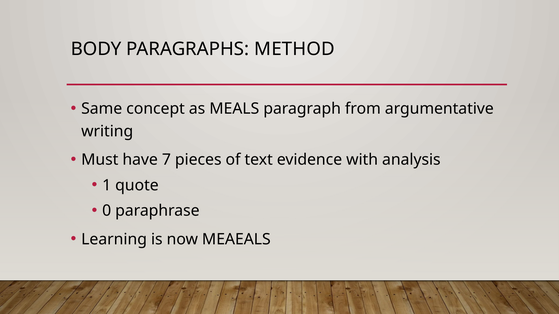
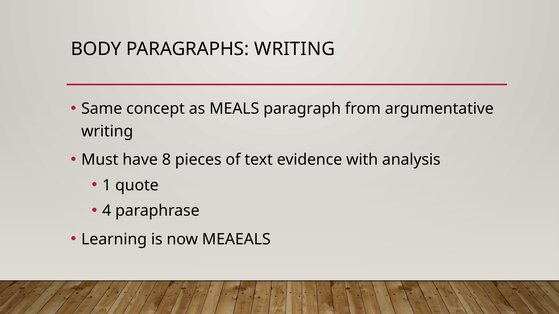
PARAGRAPHS METHOD: METHOD -> WRITING
7: 7 -> 8
0: 0 -> 4
